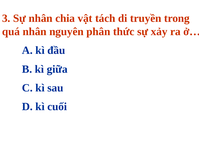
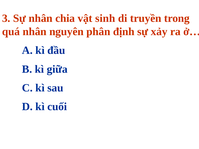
tách: tách -> sinh
thức: thức -> định
